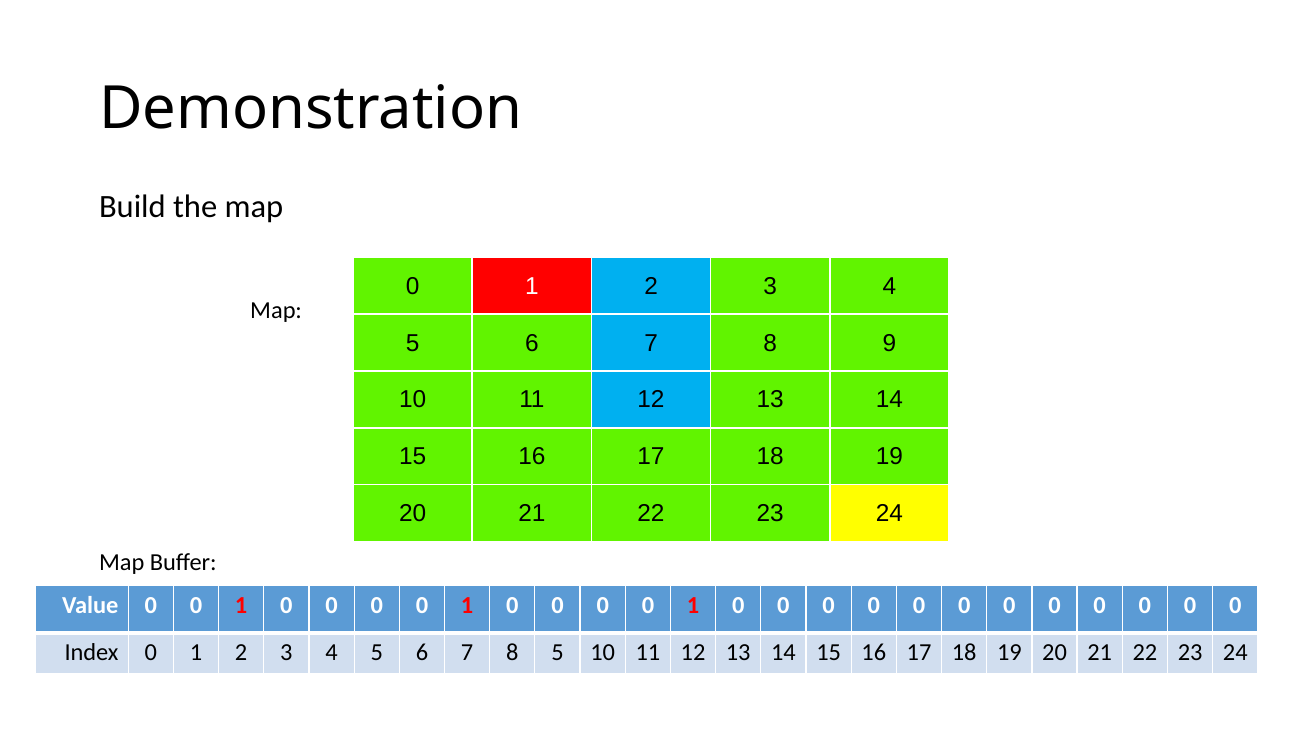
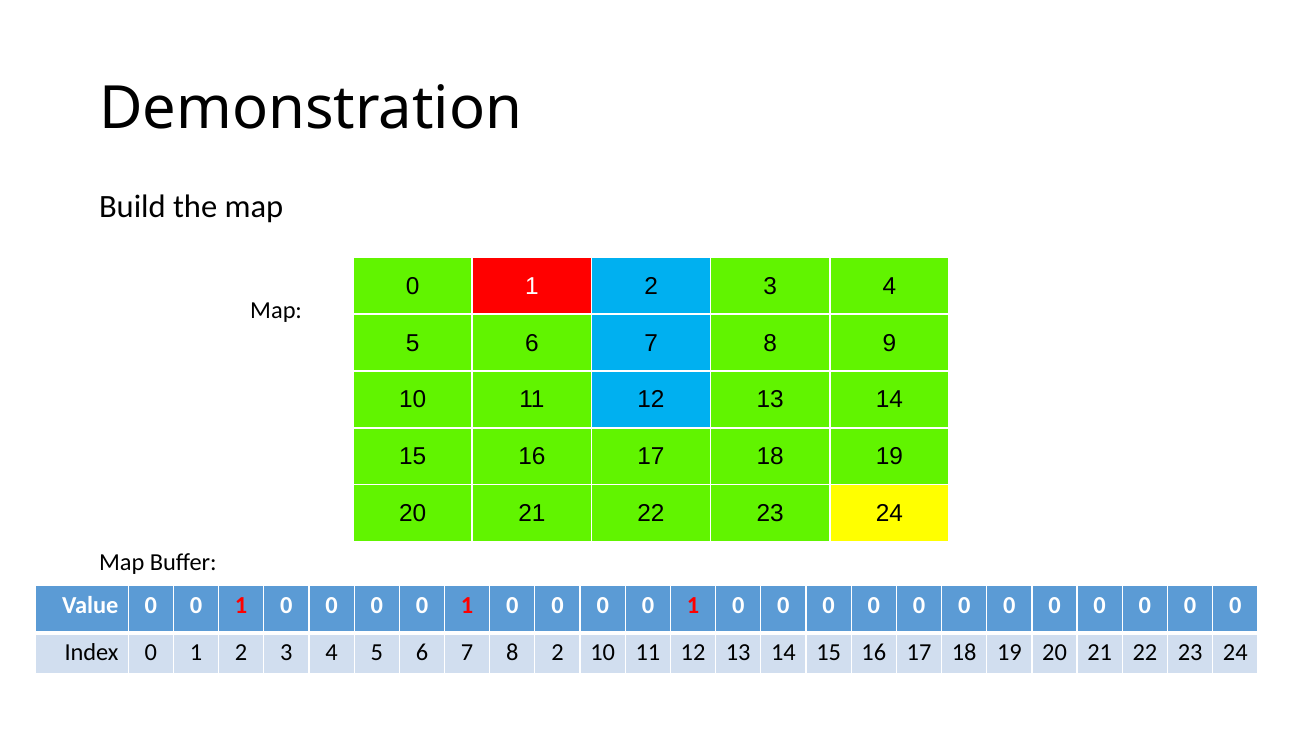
8 5: 5 -> 2
